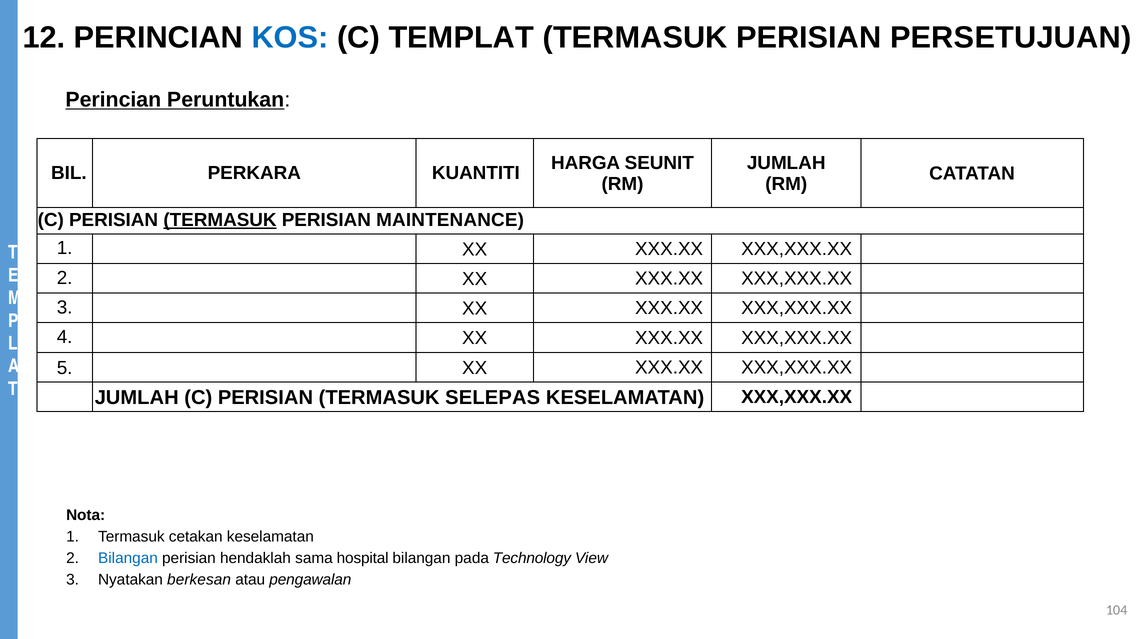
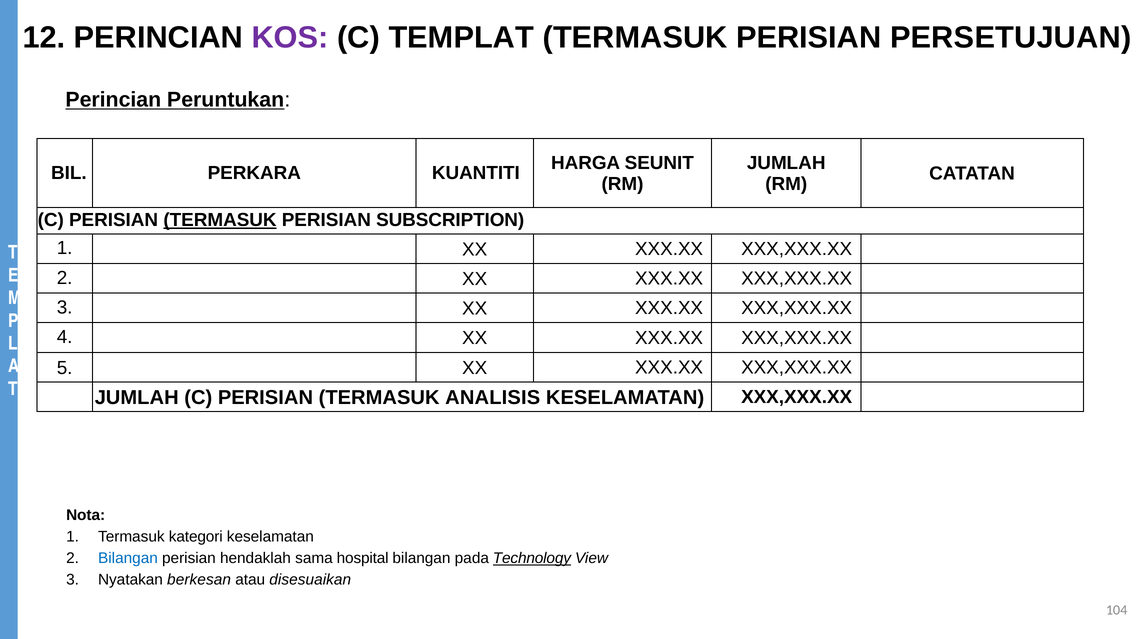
KOS colour: blue -> purple
MAINTENANCE: MAINTENANCE -> SUBSCRIPTION
SELEPAS: SELEPAS -> ANALISIS
cetakan: cetakan -> kategori
Technology underline: none -> present
pengawalan: pengawalan -> disesuaikan
